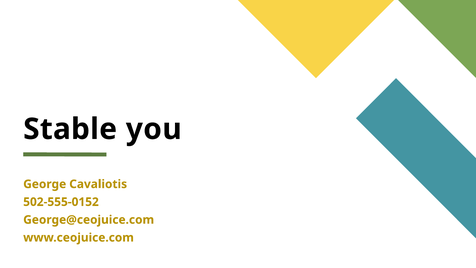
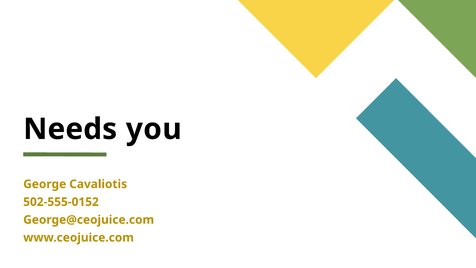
Stable: Stable -> Needs
